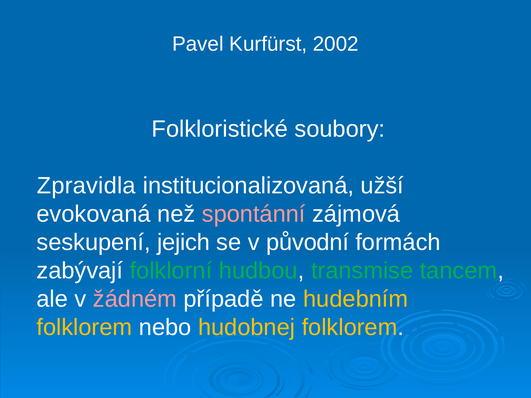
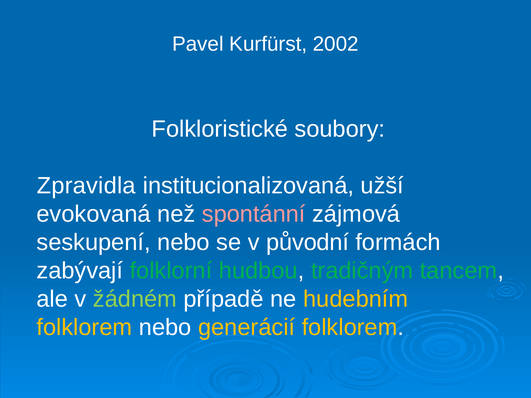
seskupení jejich: jejich -> nebo
transmise: transmise -> tradičným
žádném colour: pink -> light green
hudobnej: hudobnej -> generácií
